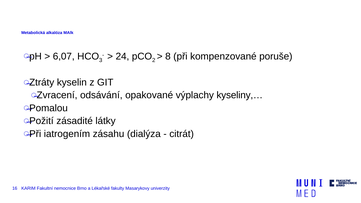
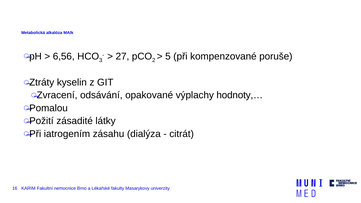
6,07: 6,07 -> 6,56
24: 24 -> 27
8: 8 -> 5
kyseliny,…: kyseliny,… -> hodnoty,…
